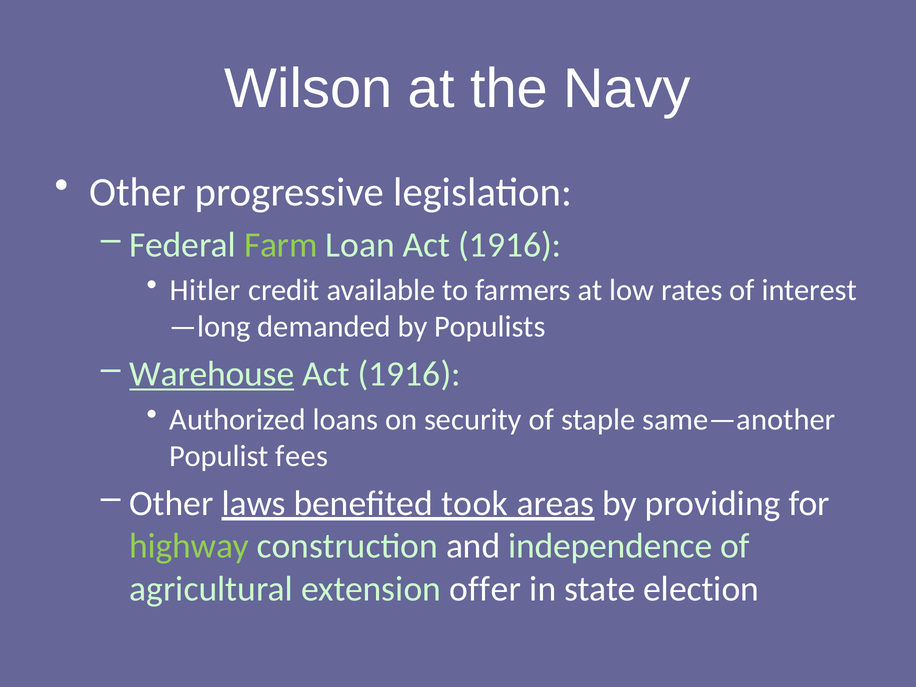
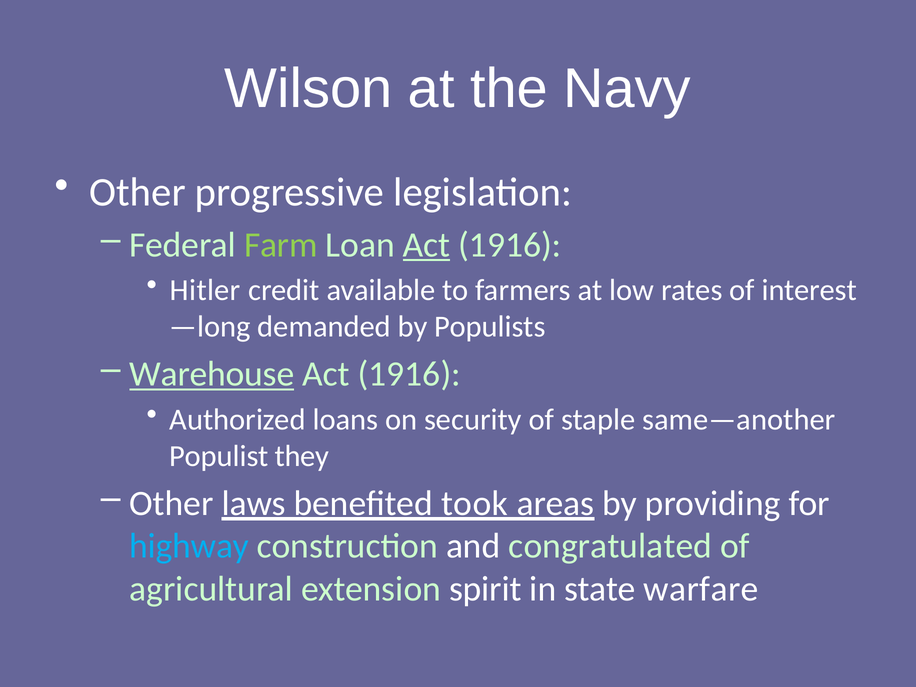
Act at (427, 245) underline: none -> present
fees: fees -> they
highway colour: light green -> light blue
independence: independence -> congratulated
offer: offer -> spirit
election: election -> warfare
